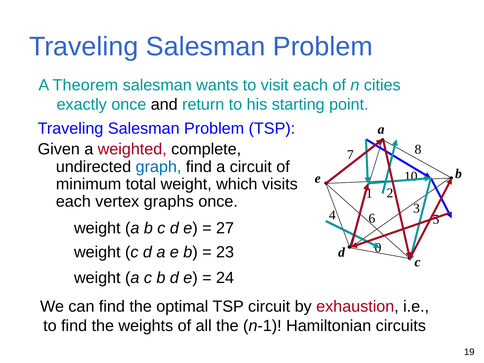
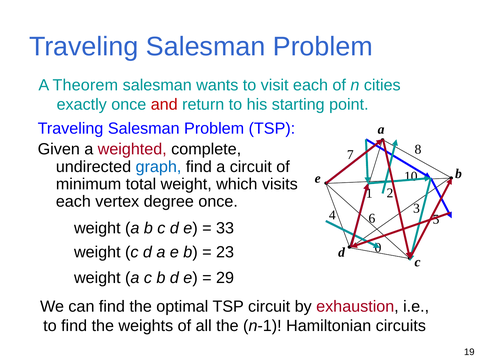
and colour: black -> red
graphs: graphs -> degree
27: 27 -> 33
24: 24 -> 29
